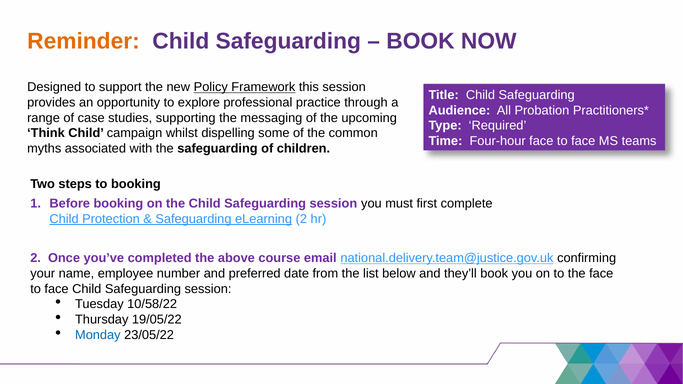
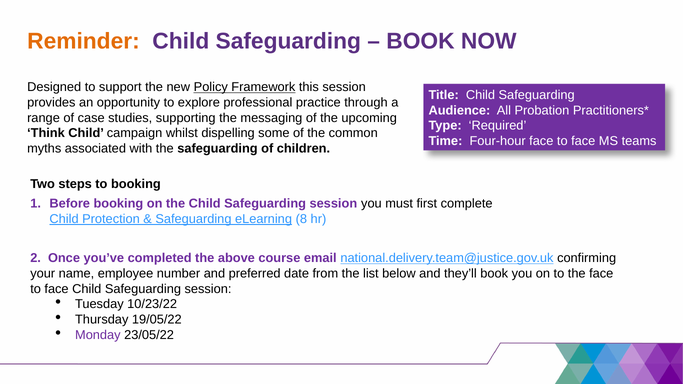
eLearning 2: 2 -> 8
10/58/22: 10/58/22 -> 10/23/22
Monday colour: blue -> purple
